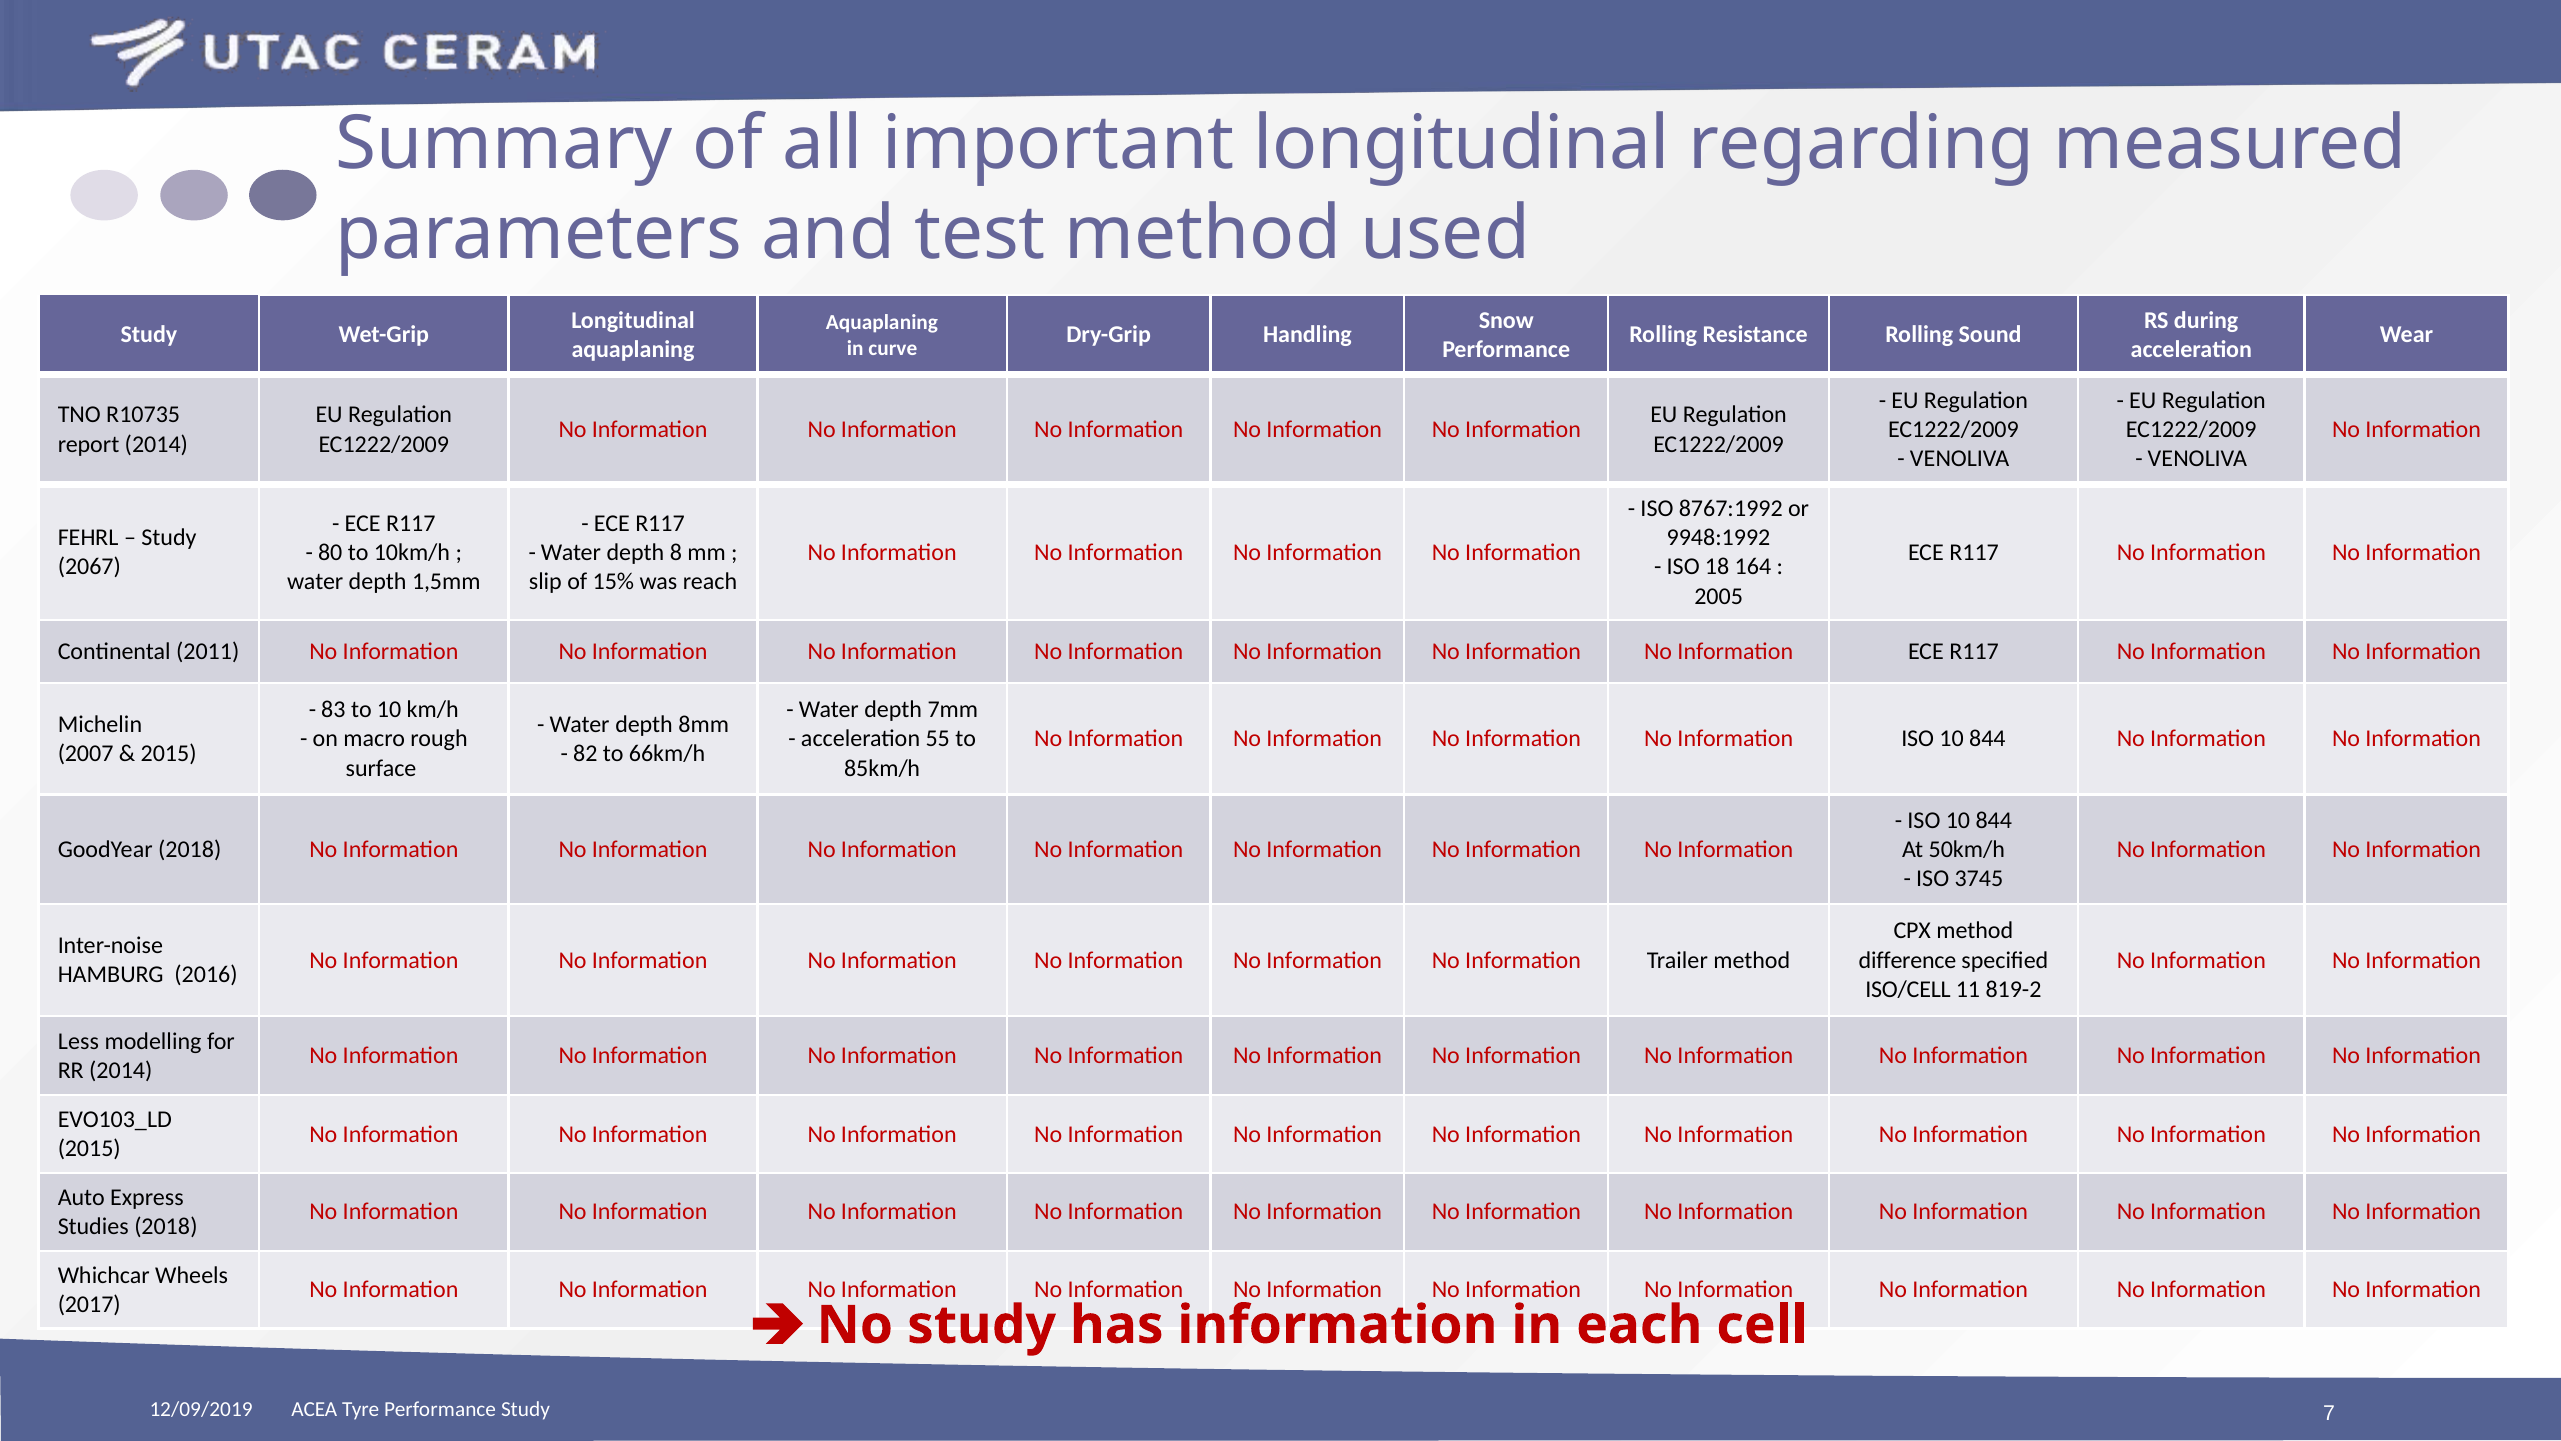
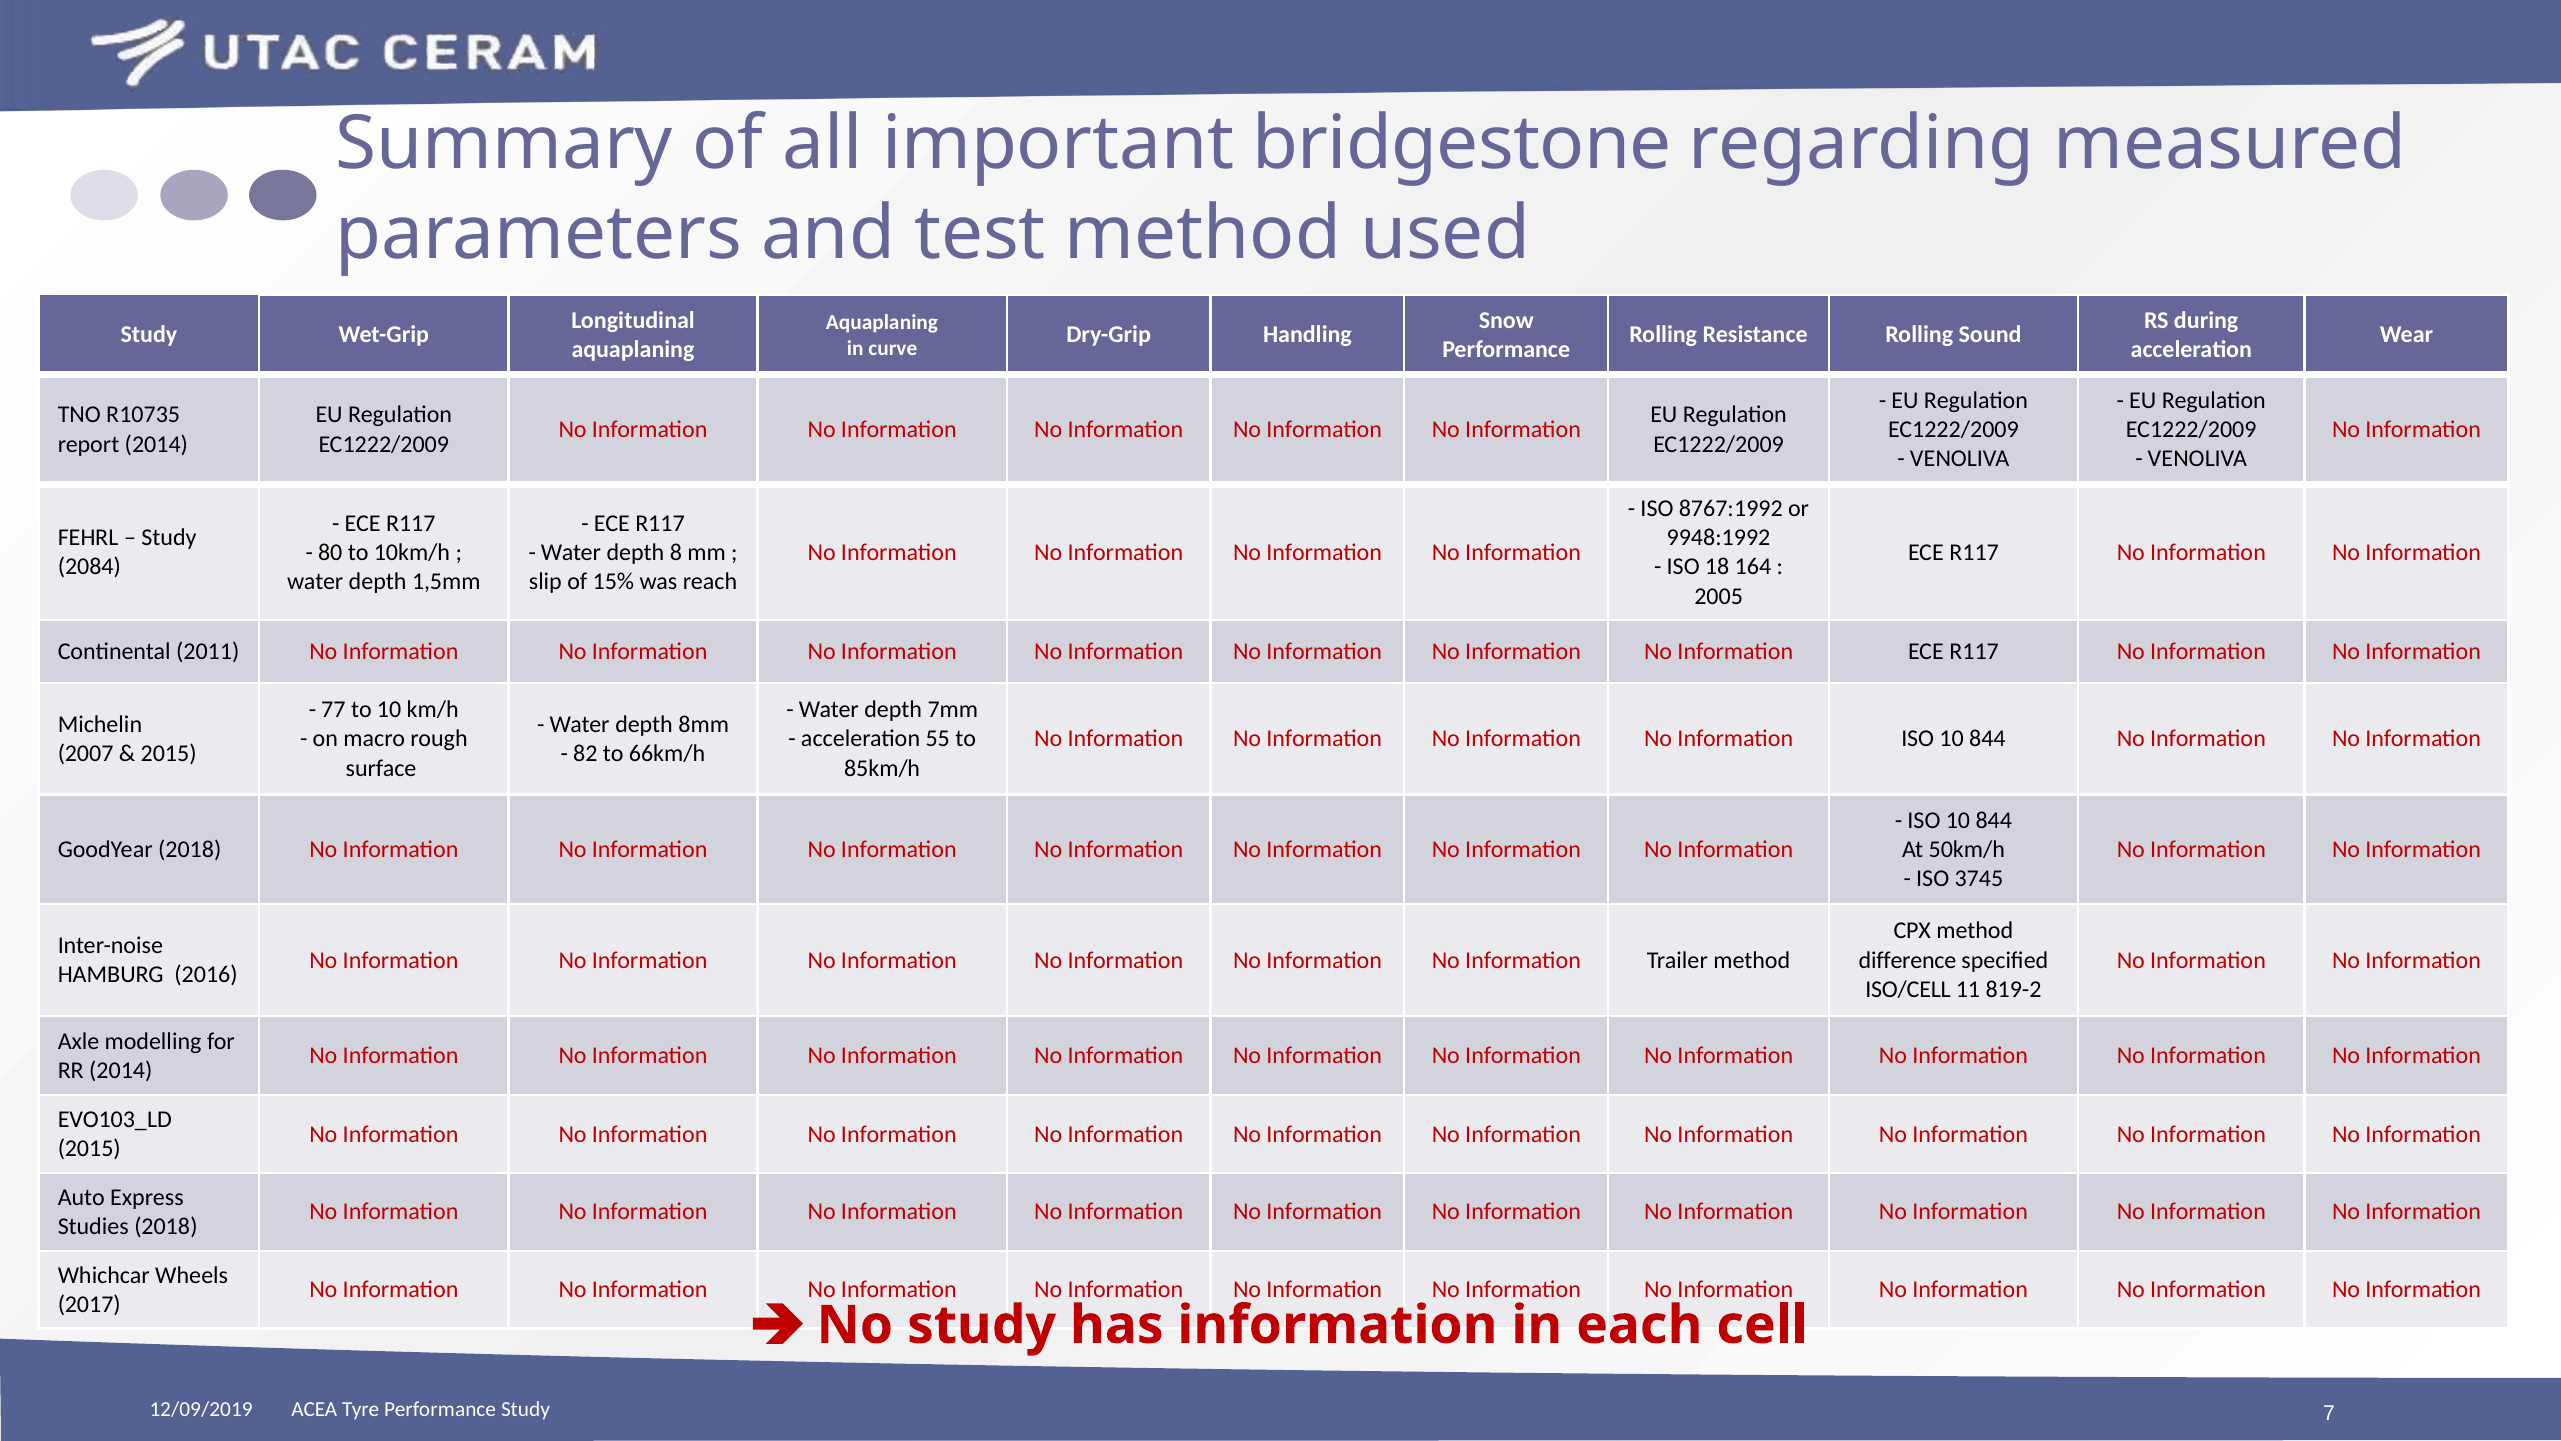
important longitudinal: longitudinal -> bridgestone
2067: 2067 -> 2084
83: 83 -> 77
Less: Less -> Axle
